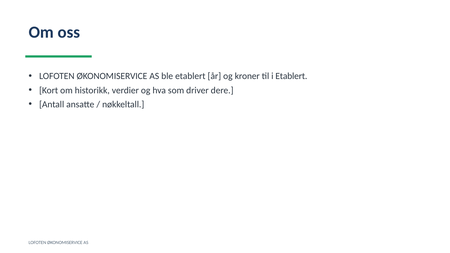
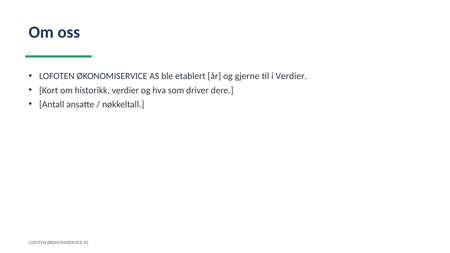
kroner: kroner -> gjerne
i Etablert: Etablert -> Verdier
